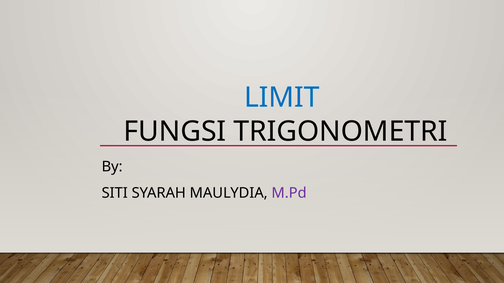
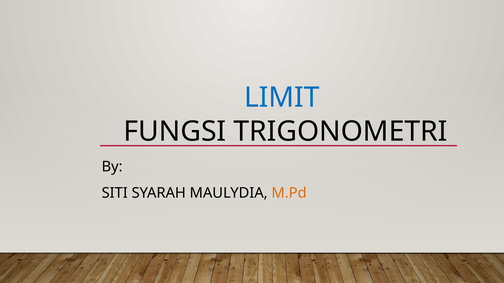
M.Pd colour: purple -> orange
